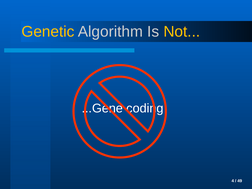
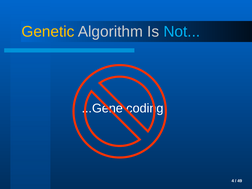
Not colour: yellow -> light blue
